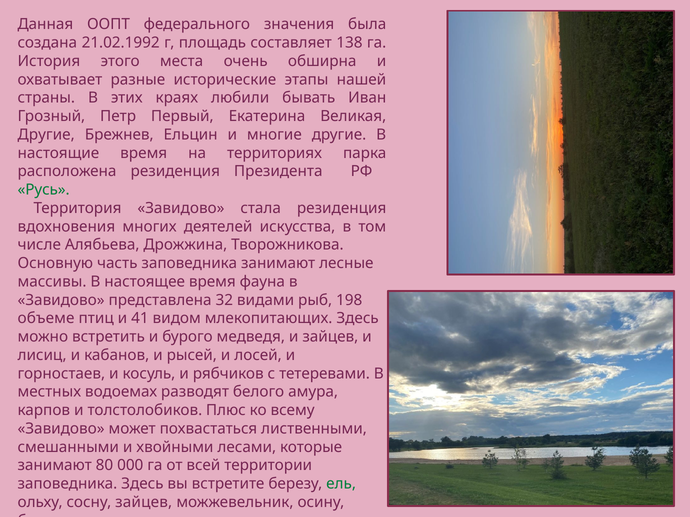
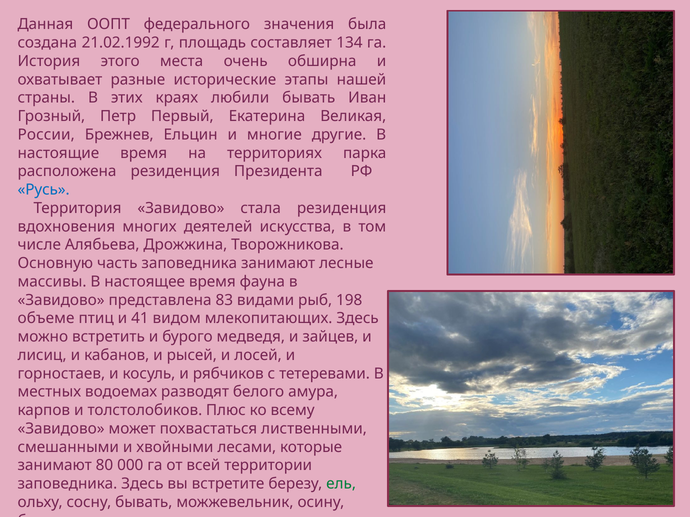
138: 138 -> 134
Другие at (46, 135): Другие -> России
Русь colour: green -> blue
32: 32 -> 83
сосну зайцев: зайцев -> бывать
